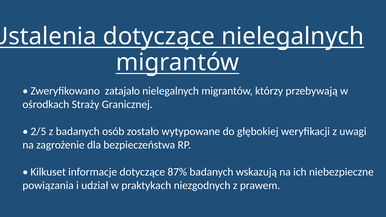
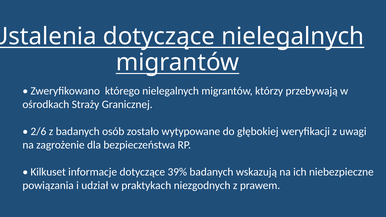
zatajało: zatajało -> którego
2/5: 2/5 -> 2/6
87%: 87% -> 39%
